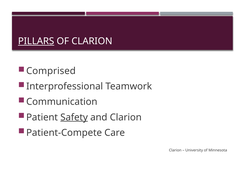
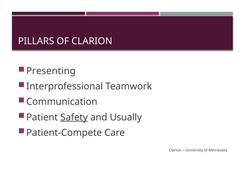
PILLARS underline: present -> none
Comprised: Comprised -> Presenting
and Clarion: Clarion -> Usually
